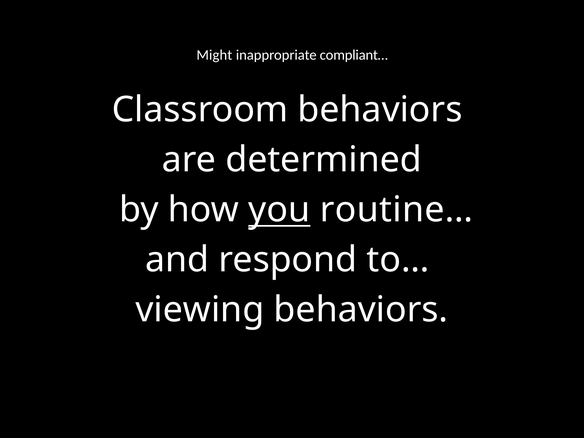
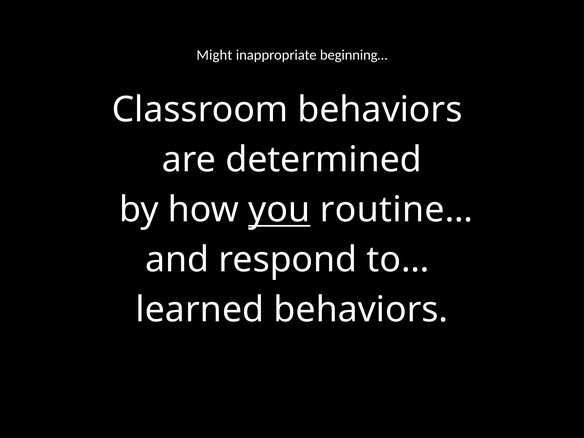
compliant…: compliant… -> beginning…
viewing: viewing -> learned
